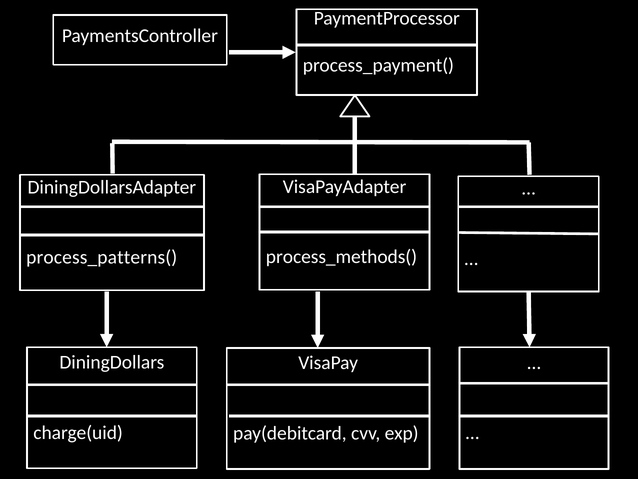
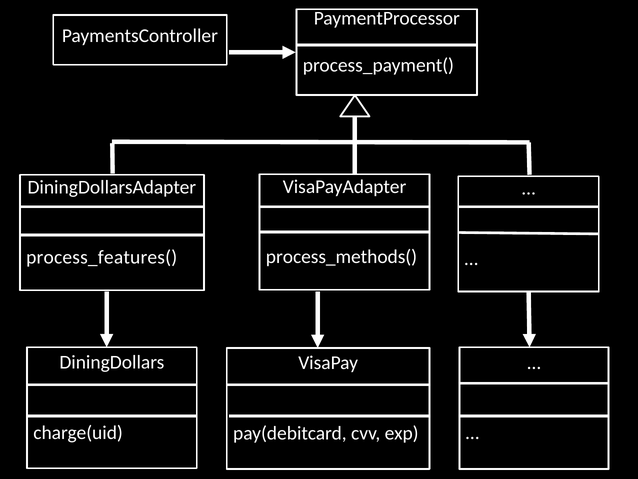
process_patterns(: process_patterns( -> process_features(
